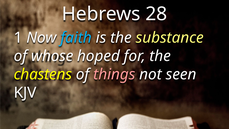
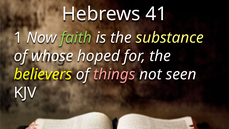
28: 28 -> 41
faith colour: light blue -> light green
chastens: chastens -> believers
